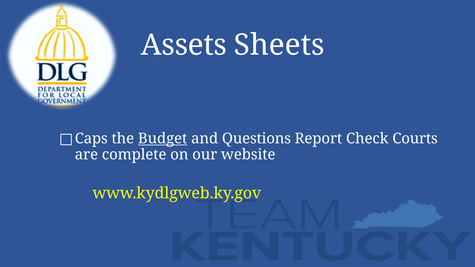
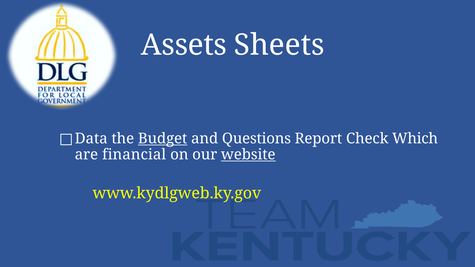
Caps: Caps -> Data
Courts: Courts -> Which
complete: complete -> financial
website underline: none -> present
